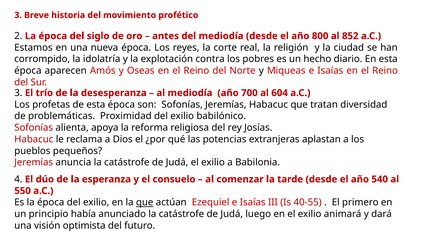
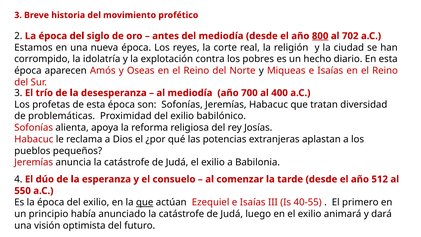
800 underline: none -> present
852: 852 -> 702
604: 604 -> 400
540: 540 -> 512
